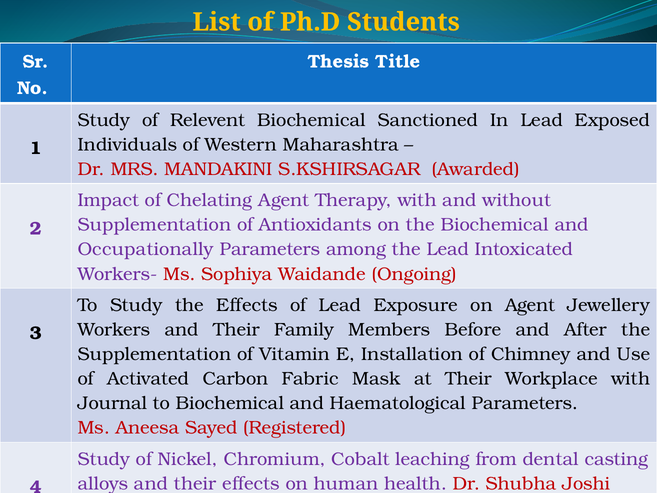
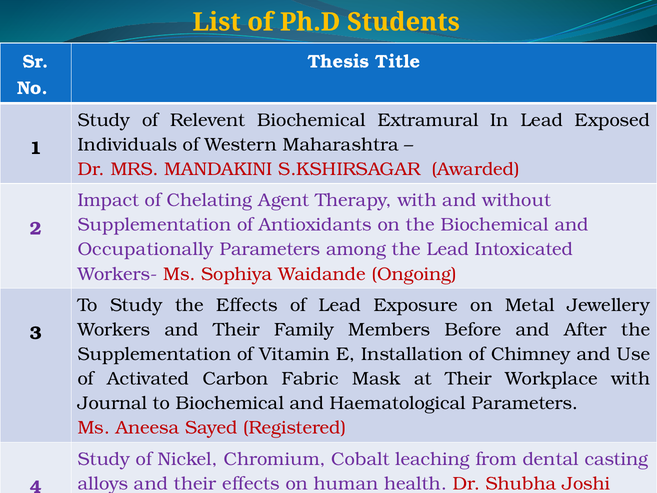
Sanctioned: Sanctioned -> Extramural
on Agent: Agent -> Metal
